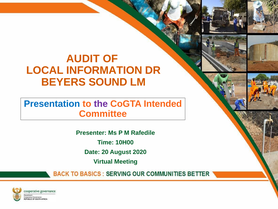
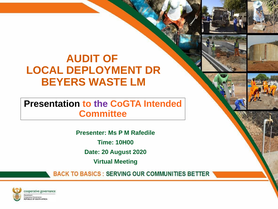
INFORMATION: INFORMATION -> DEPLOYMENT
SOUND: SOUND -> WASTE
Presentation colour: blue -> black
